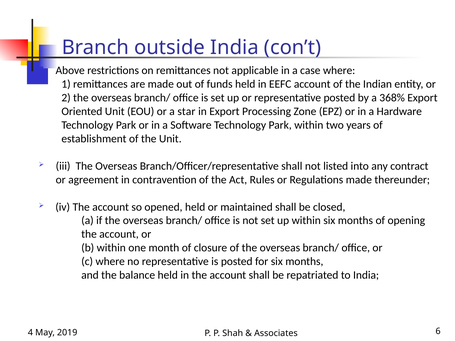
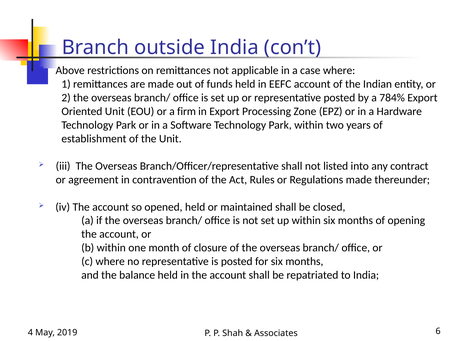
368%: 368% -> 784%
star: star -> firm
